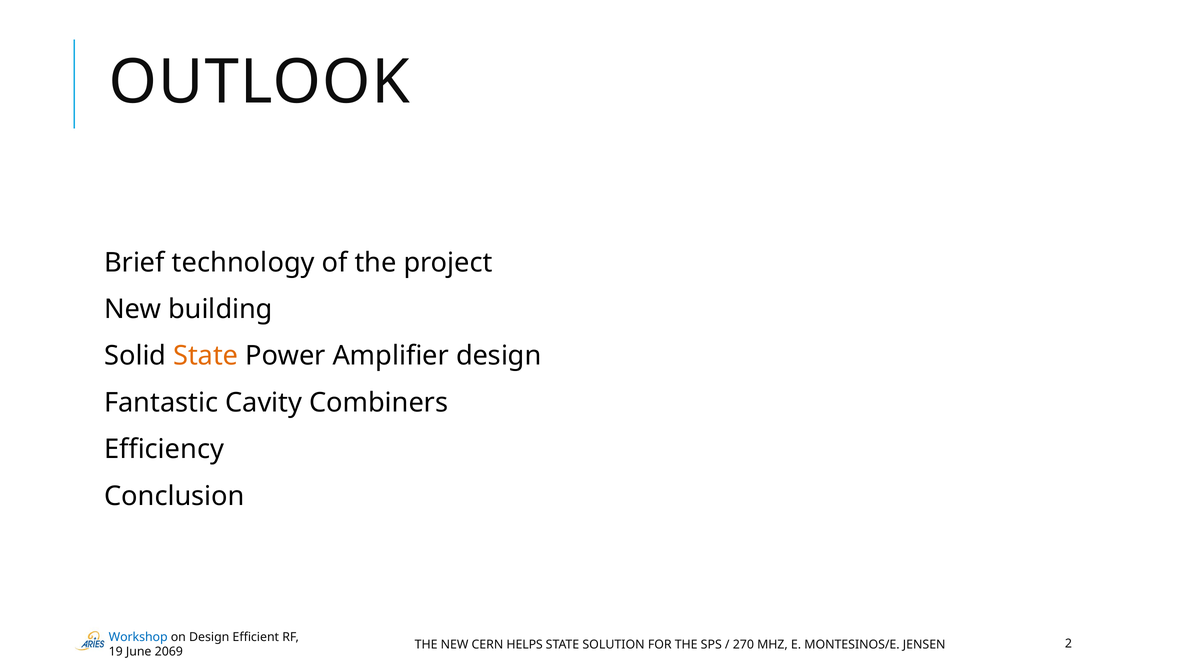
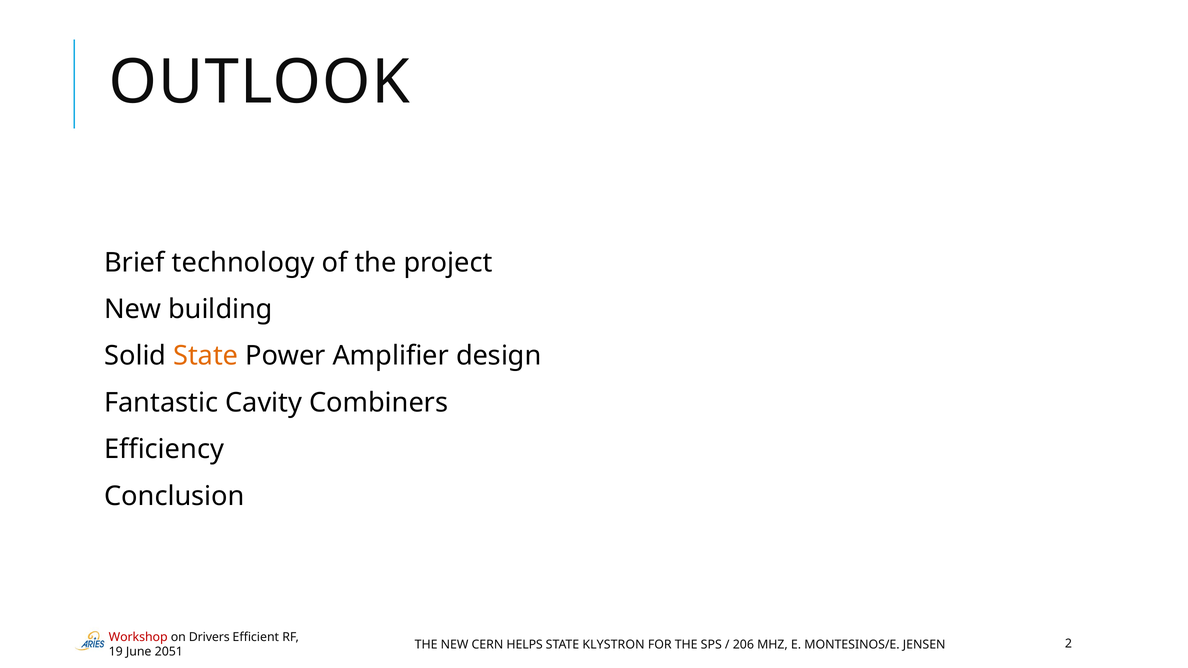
Workshop colour: blue -> red
on Design: Design -> Drivers
SOLUTION: SOLUTION -> KLYSTRON
270: 270 -> 206
2069: 2069 -> 2051
